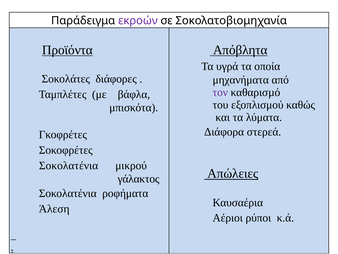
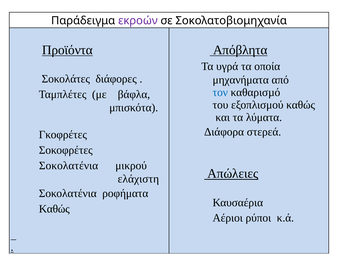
τον colour: purple -> blue
γάλακτος: γάλακτος -> ελάχιστη
Άλεση at (54, 208): Άλεση -> Καθώς
